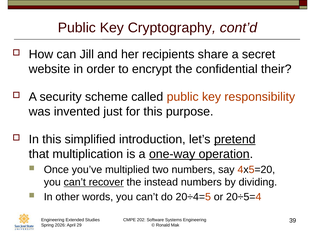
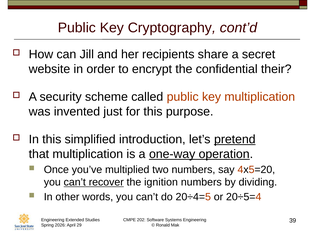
key responsibility: responsibility -> multiplication
instead: instead -> ignition
